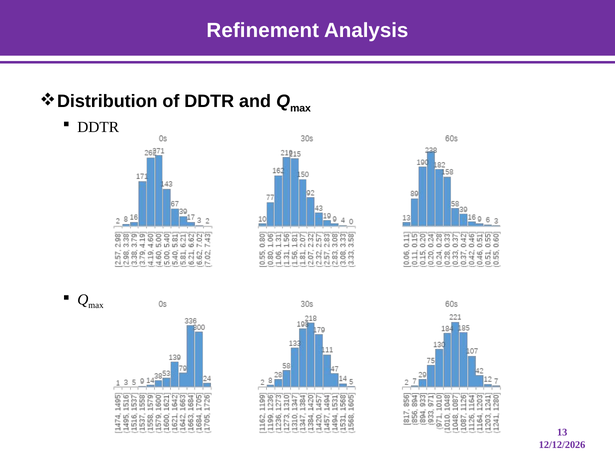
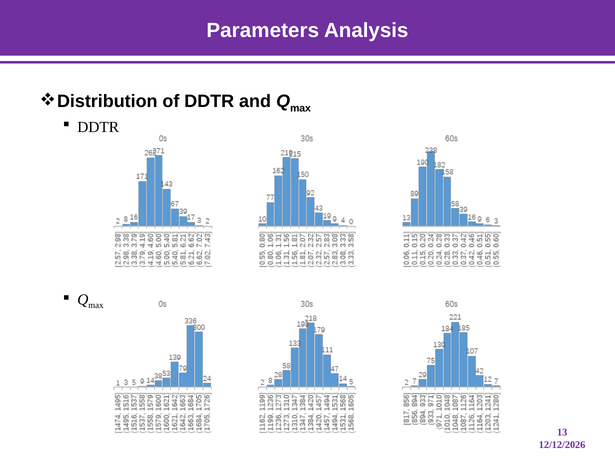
Refinement: Refinement -> Parameters
